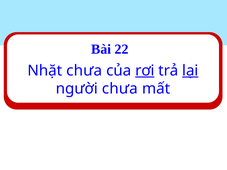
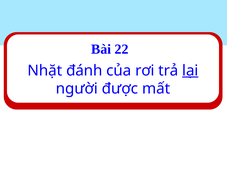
Nhặt chưa: chưa -> đánh
rơi underline: present -> none
người chưa: chưa -> được
